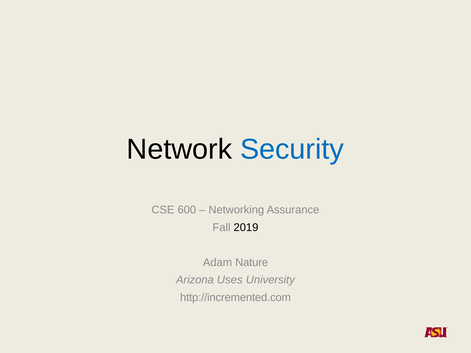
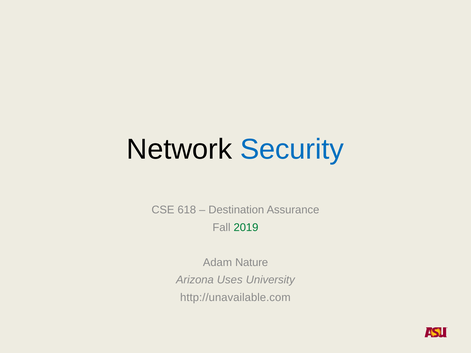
600: 600 -> 618
Networking: Networking -> Destination
2019 colour: black -> green
http://incremented.com: http://incremented.com -> http://unavailable.com
